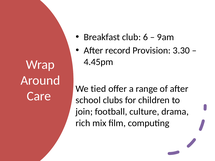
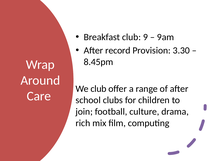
6: 6 -> 9
4.45pm: 4.45pm -> 8.45pm
We tied: tied -> club
